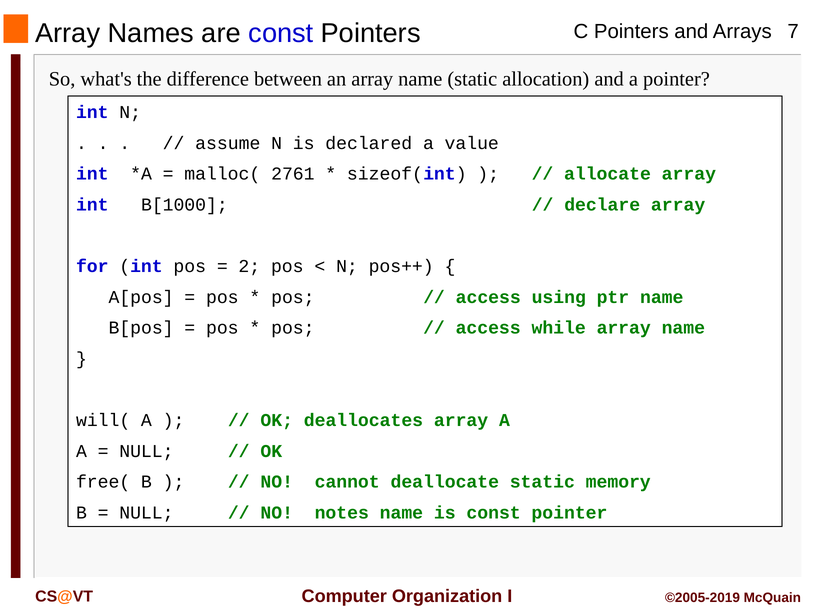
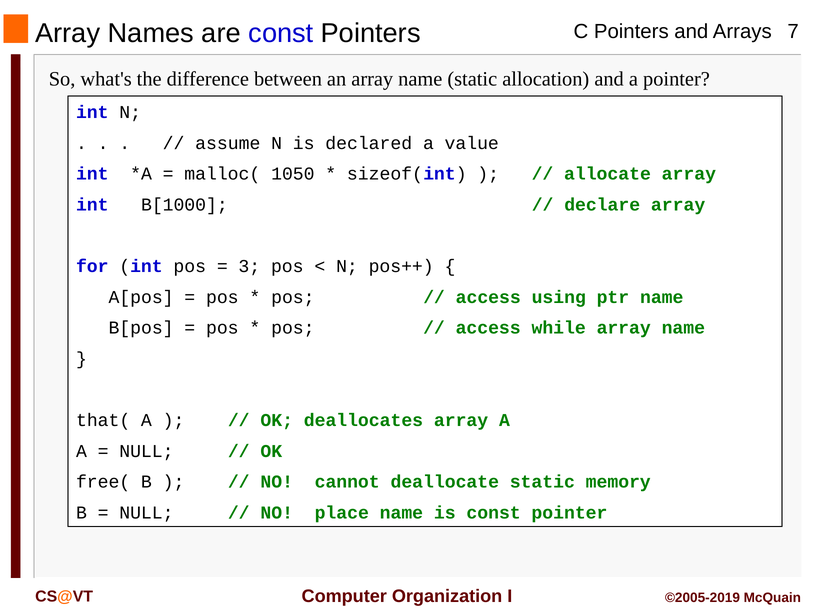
2761: 2761 -> 1050
2: 2 -> 3
will(: will( -> that(
notes: notes -> place
